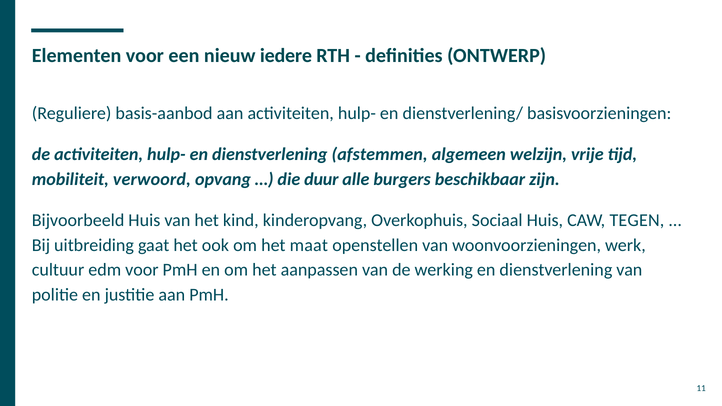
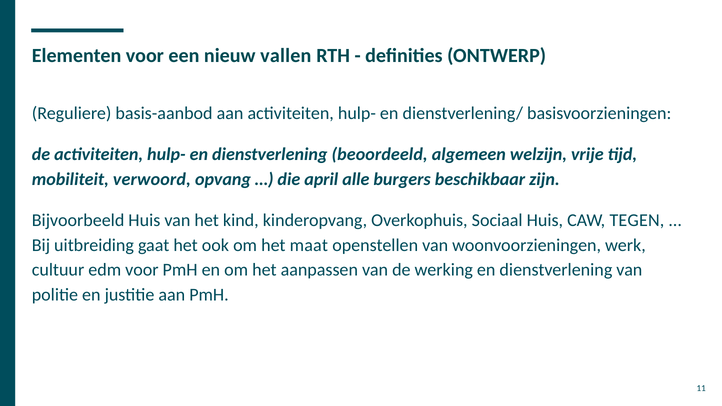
iedere: iedere -> vallen
afstemmen: afstemmen -> beoordeeld
duur: duur -> april
